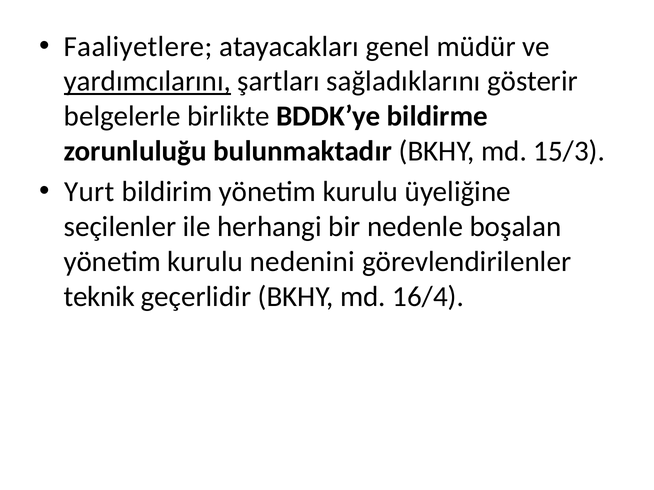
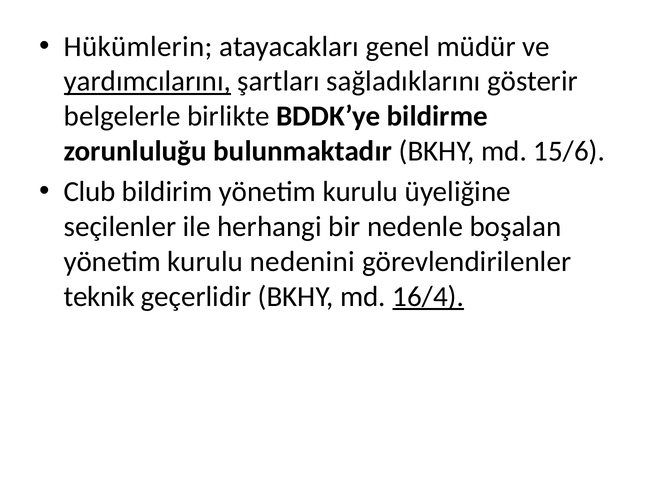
Faaliyetlere: Faaliyetlere -> Hükümlerin
15/3: 15/3 -> 15/6
Yurt: Yurt -> Club
16/4 underline: none -> present
